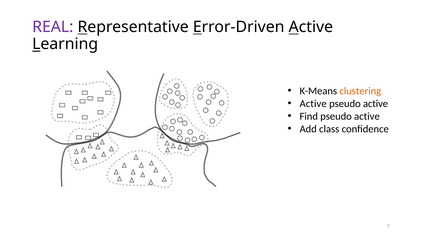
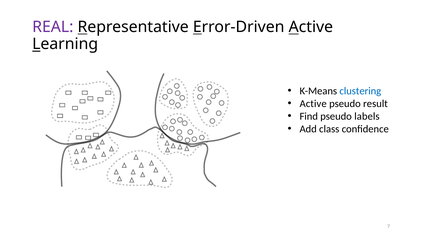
clustering colour: orange -> blue
active at (376, 104): active -> result
Find pseudo active: active -> labels
